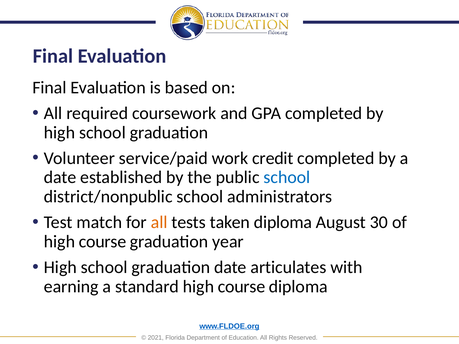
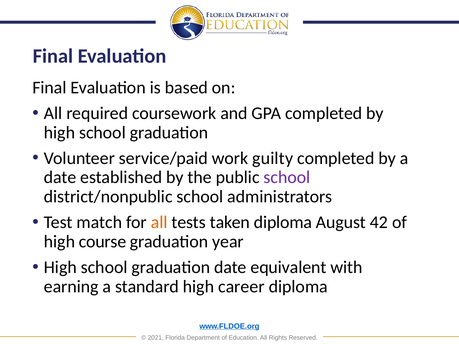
credit: credit -> guilty
school at (287, 178) colour: blue -> purple
30: 30 -> 42
articulates: articulates -> equivalent
standard high course: course -> career
